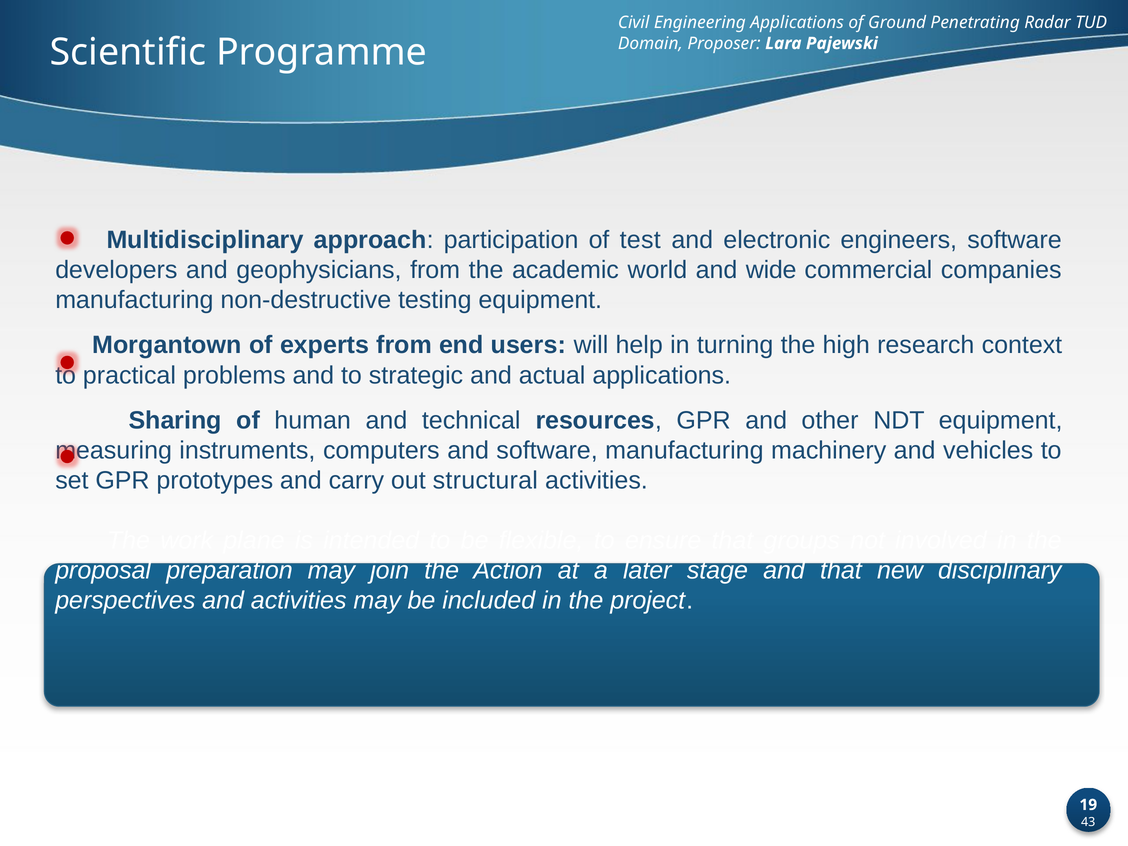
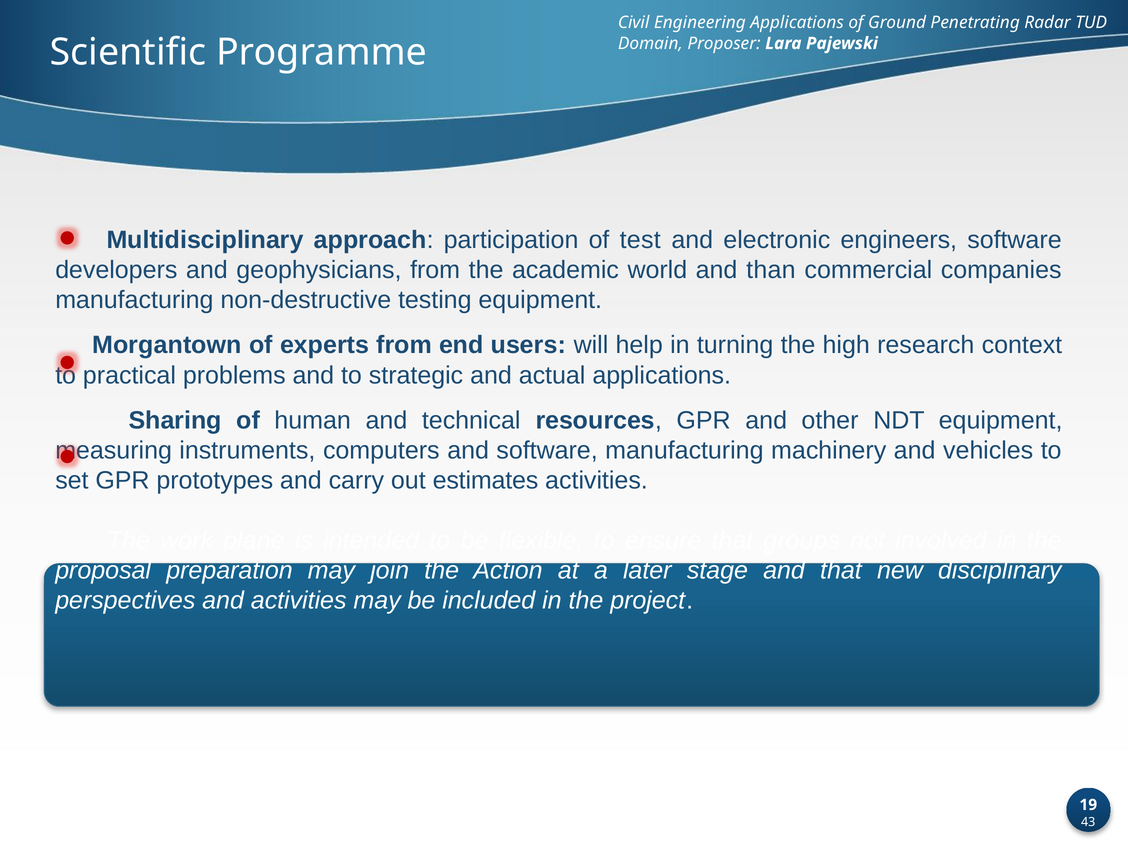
wide: wide -> than
structural: structural -> estimates
